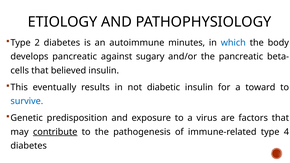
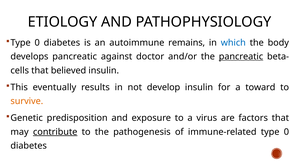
2 at (37, 43): 2 -> 0
minutes: minutes -> remains
sugary: sugary -> doctor
pancreatic at (241, 57) underline: none -> present
diabetic: diabetic -> develop
survive colour: blue -> orange
immune-related type 4: 4 -> 0
